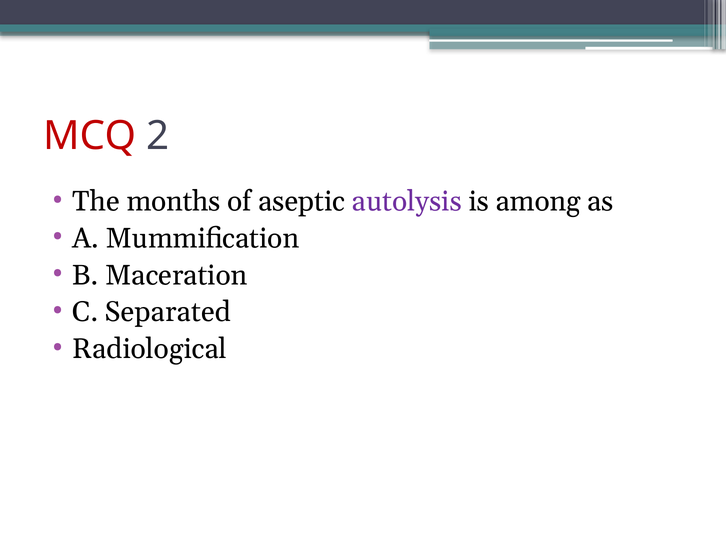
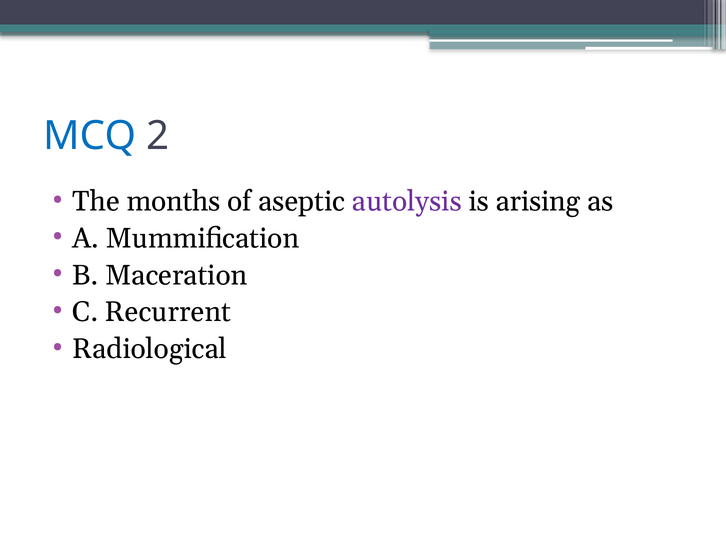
MCQ colour: red -> blue
among: among -> arising
Separated: Separated -> Recurrent
